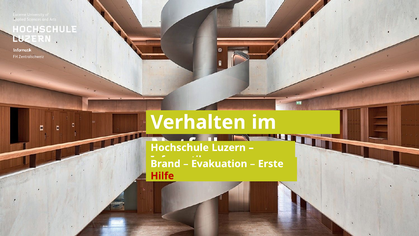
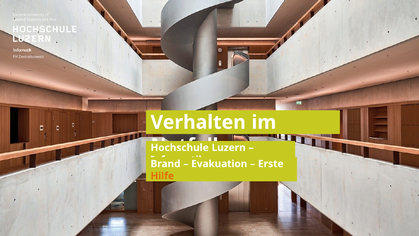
Hilfe colour: red -> orange
